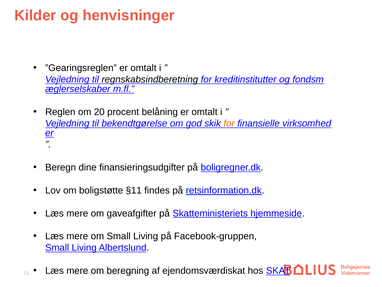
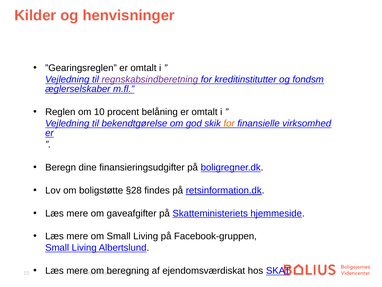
regnskabsindberetning colour: black -> purple
20: 20 -> 10
§11: §11 -> §28
